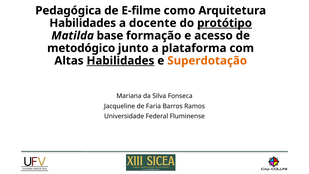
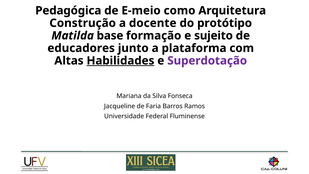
E-filme: E-filme -> E-meio
Habilidades at (83, 23): Habilidades -> Construção
protótipo underline: present -> none
acesso: acesso -> sujeito
metodógico: metodógico -> educadores
Superdotação colour: orange -> purple
